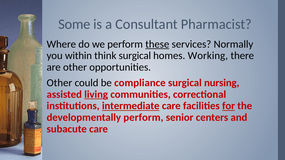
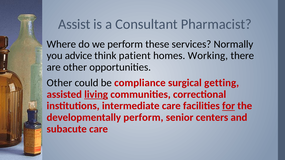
Some: Some -> Assist
these underline: present -> none
within: within -> advice
think surgical: surgical -> patient
nursing: nursing -> getting
intermediate underline: present -> none
